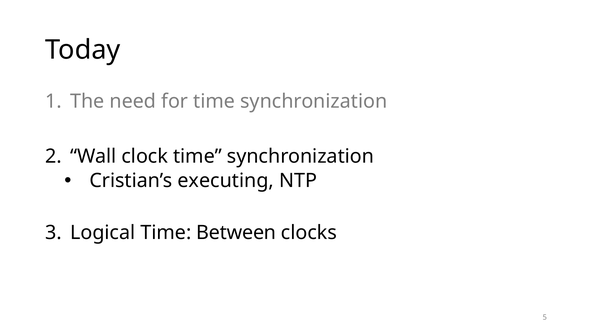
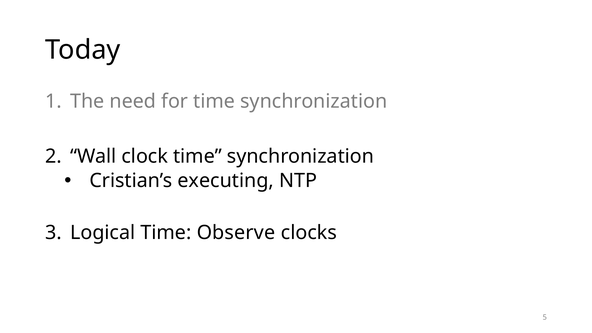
Between: Between -> Observe
